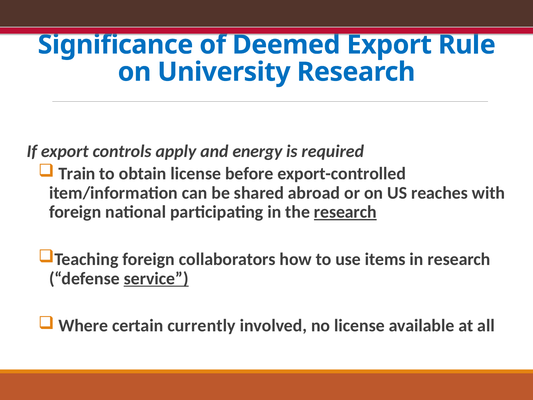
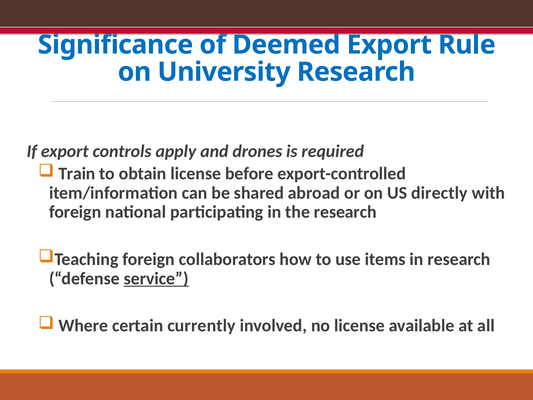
energy: energy -> drones
reaches: reaches -> directly
research at (345, 212) underline: present -> none
